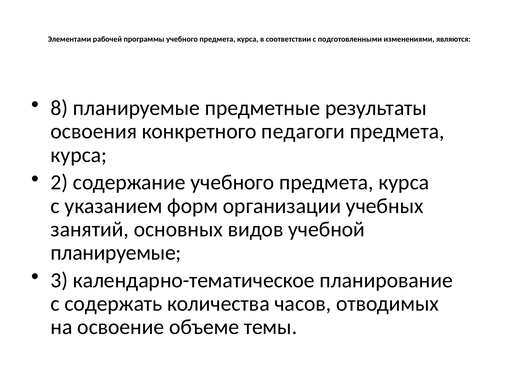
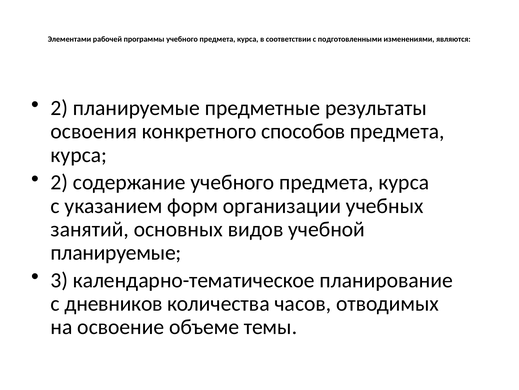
8 at (59, 108): 8 -> 2
педагоги: педагоги -> способов
содержать: содержать -> дневников
